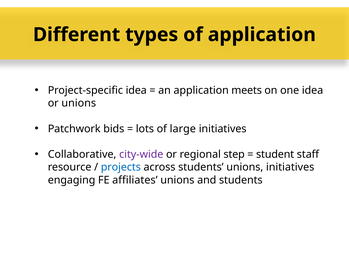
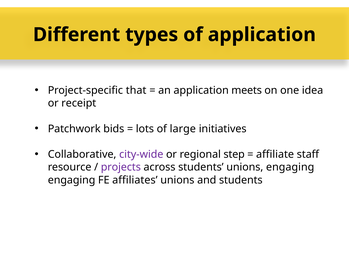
Project-specific idea: idea -> that
or unions: unions -> receipt
student: student -> affiliate
projects colour: blue -> purple
unions initiatives: initiatives -> engaging
